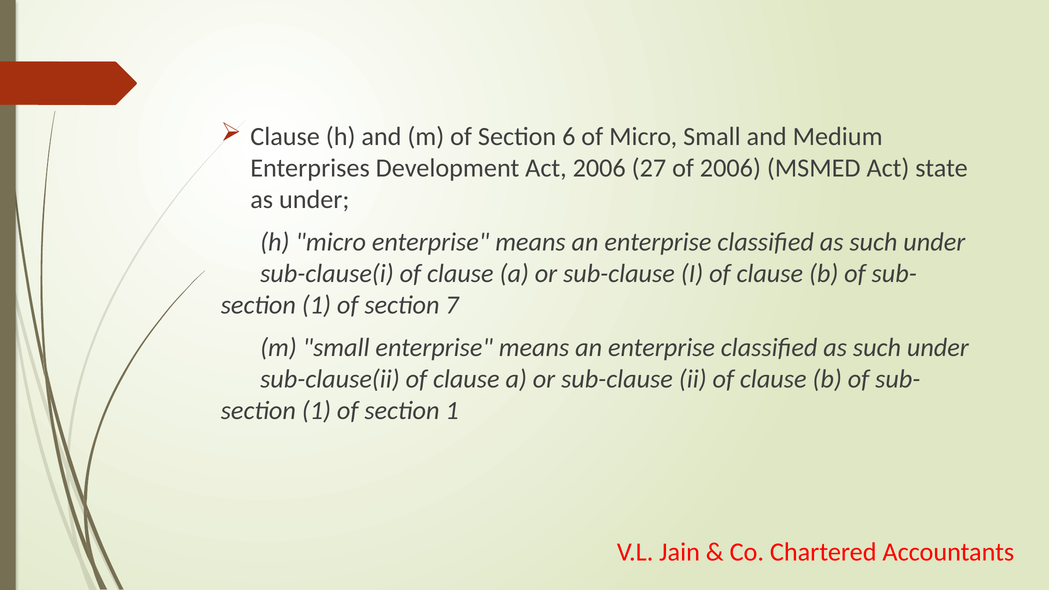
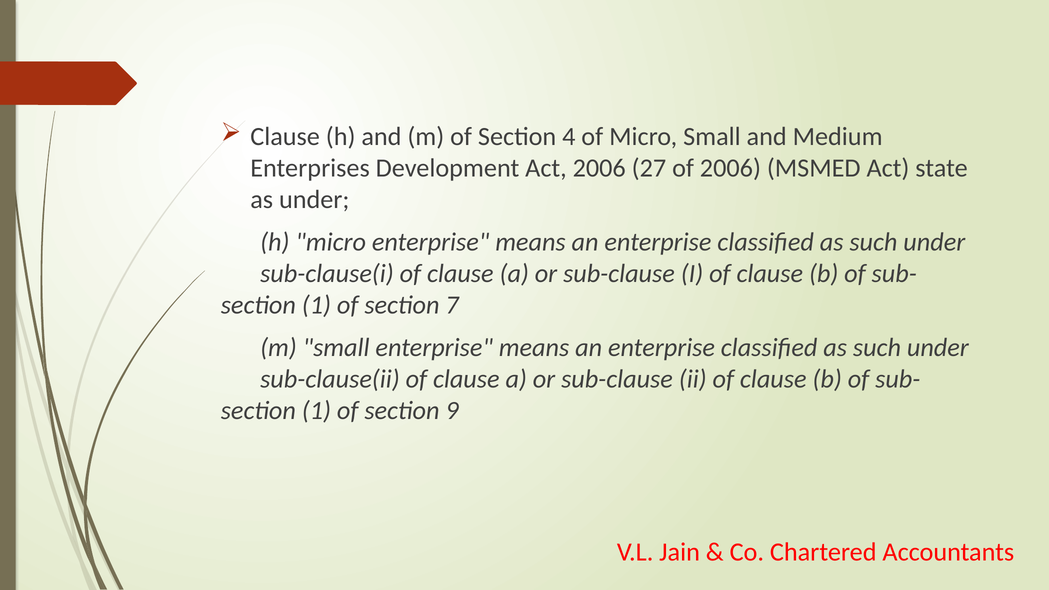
6: 6 -> 4
of section 1: 1 -> 9
